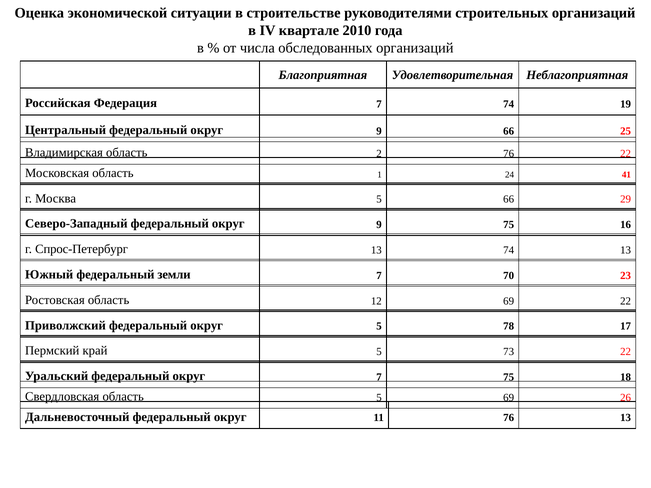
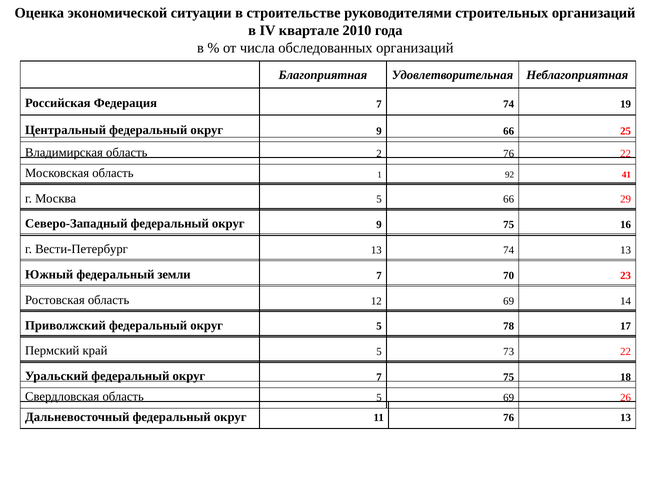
24: 24 -> 92
Спрос-Петербург: Спрос-Петербург -> Вести-Петербург
69 22: 22 -> 14
